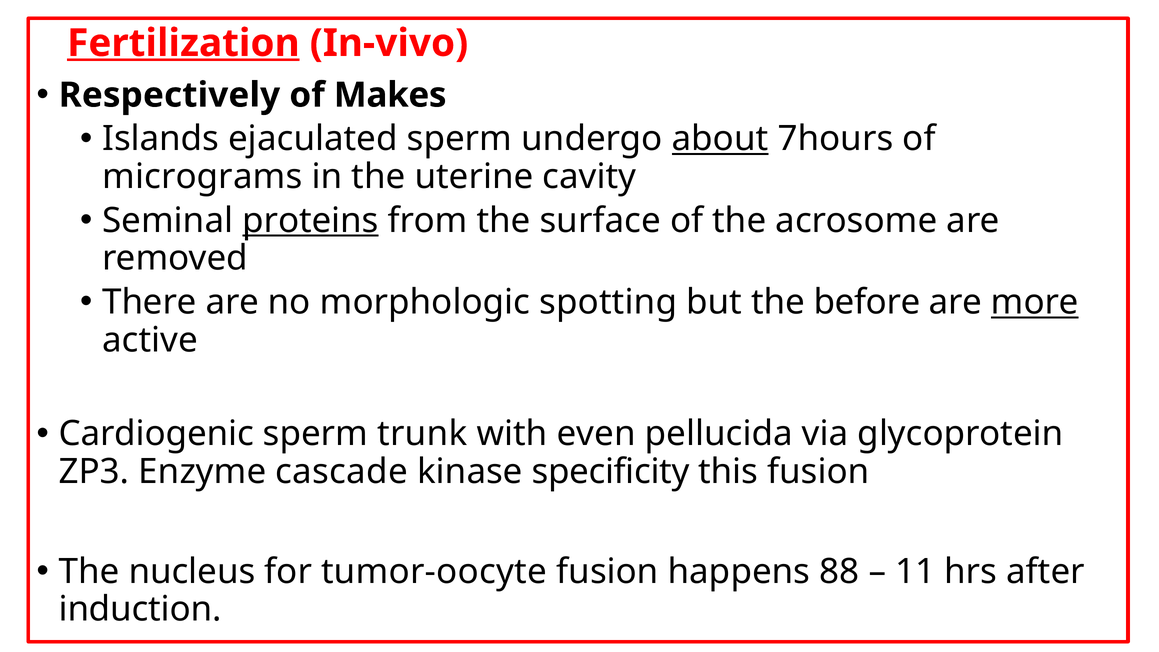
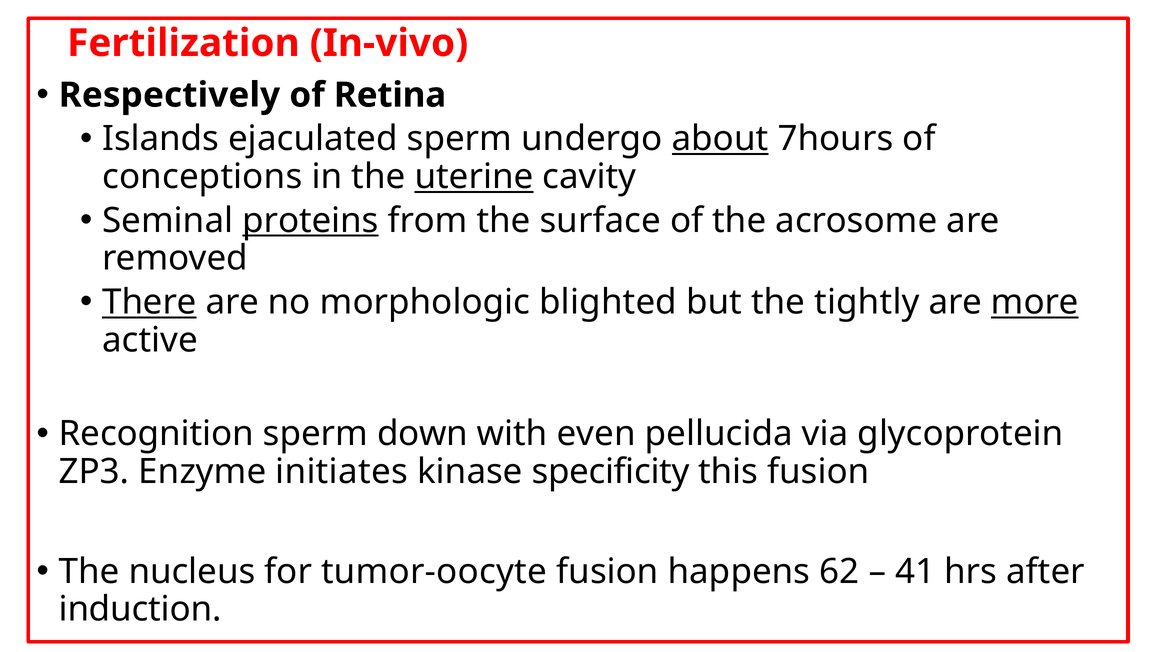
Fertilization underline: present -> none
Makes: Makes -> Retina
micrograms: micrograms -> conceptions
uterine underline: none -> present
There underline: none -> present
spotting: spotting -> blighted
before: before -> tightly
Cardiogenic: Cardiogenic -> Recognition
trunk: trunk -> down
cascade: cascade -> initiates
88: 88 -> 62
11: 11 -> 41
